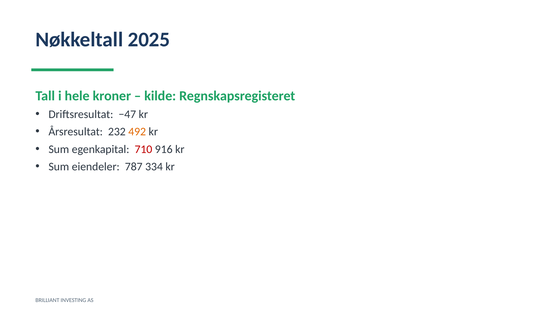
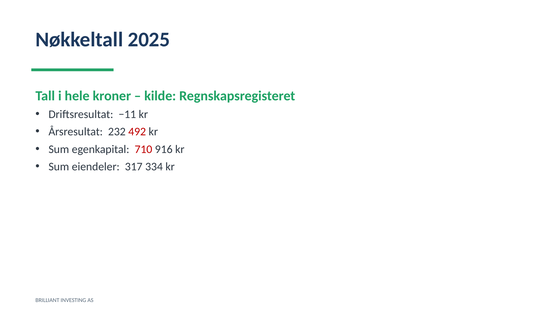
−47: −47 -> −11
492 colour: orange -> red
787: 787 -> 317
